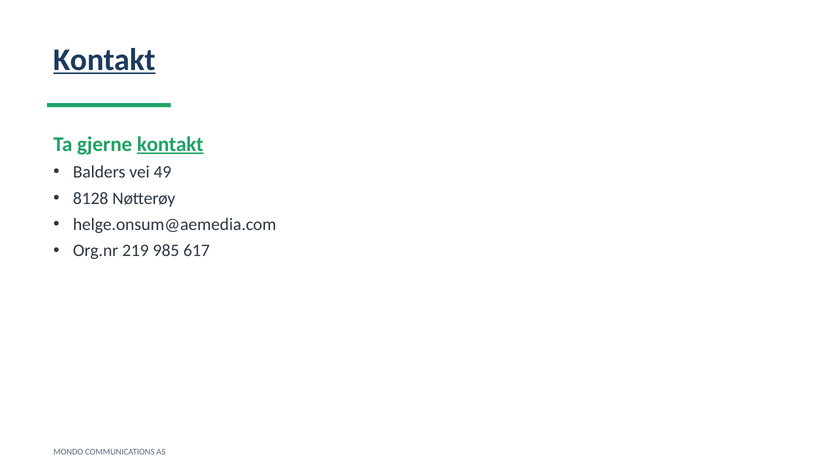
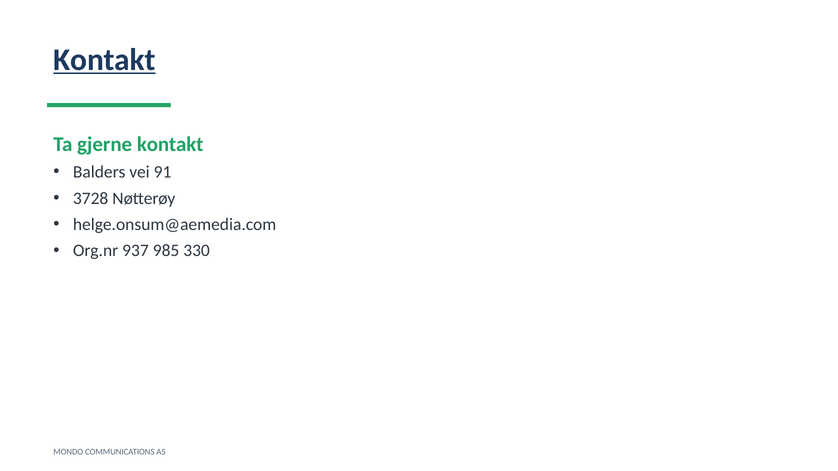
kontakt at (170, 144) underline: present -> none
49: 49 -> 91
8128: 8128 -> 3728
219: 219 -> 937
617: 617 -> 330
